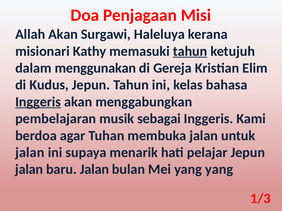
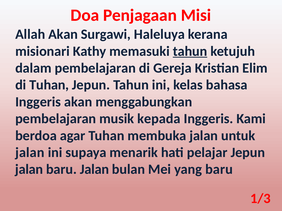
dalam menggunakan: menggunakan -> pembelajaran
di Kudus: Kudus -> Tuhan
Inggeris at (38, 102) underline: present -> none
sebagai: sebagai -> kepada
yang yang: yang -> baru
